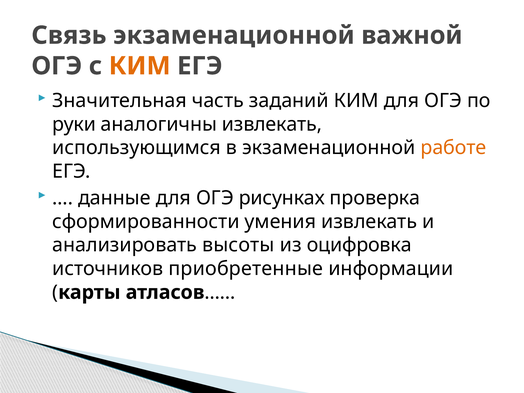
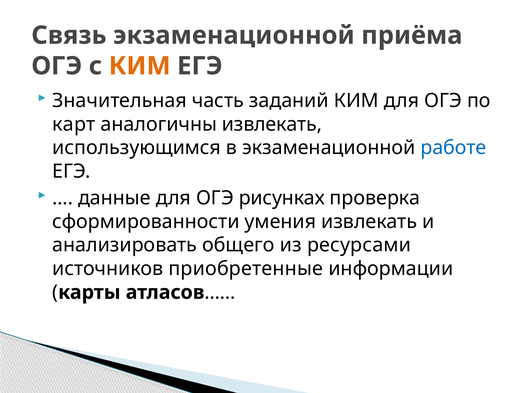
важной: важной -> приёма
руки: руки -> карт
работе colour: orange -> blue
высоты: высоты -> общего
оцифровка: оцифровка -> ресурсами
